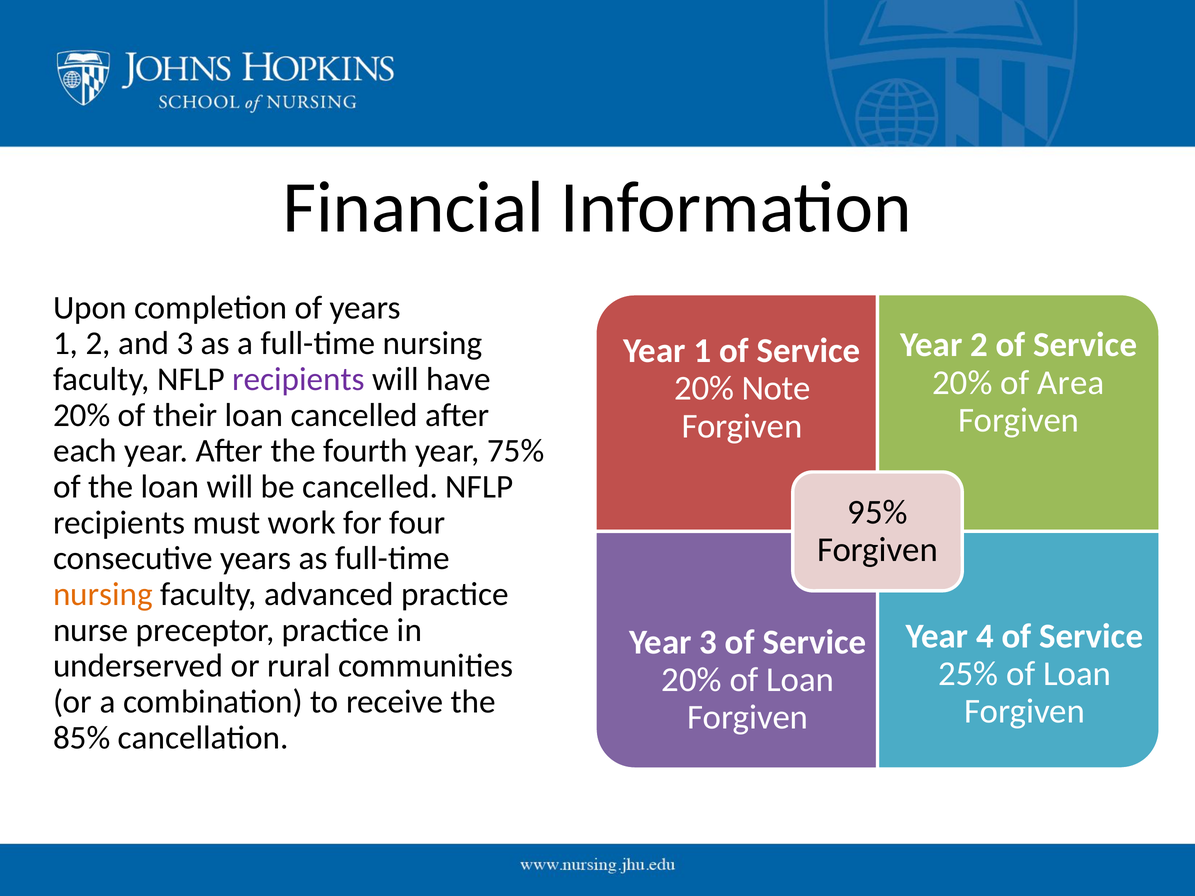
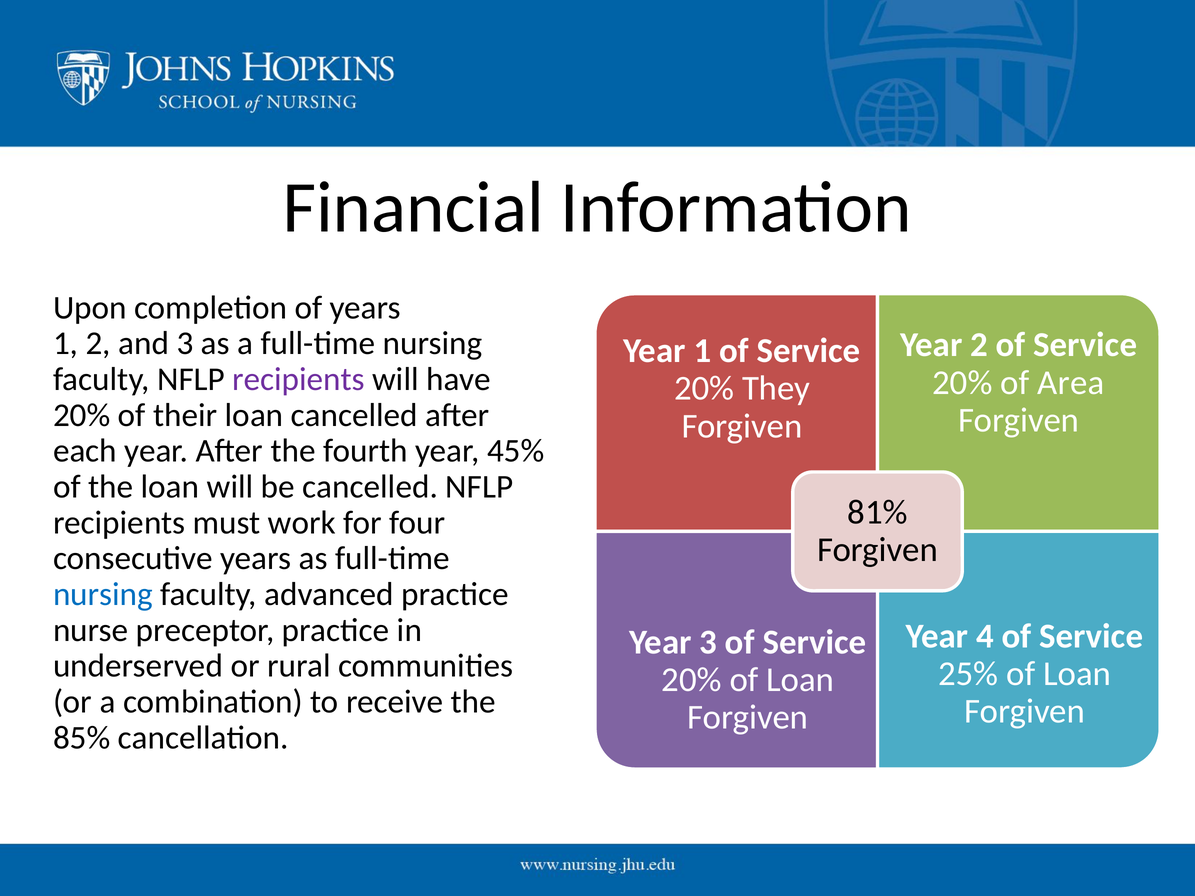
Note: Note -> They
75%: 75% -> 45%
95%: 95% -> 81%
nursing at (103, 594) colour: orange -> blue
